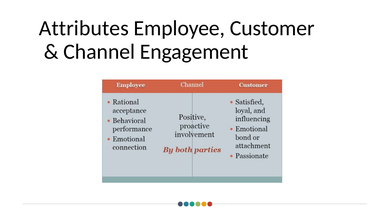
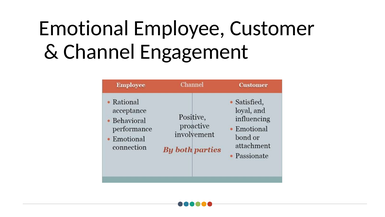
Attributes: Attributes -> Emotional
